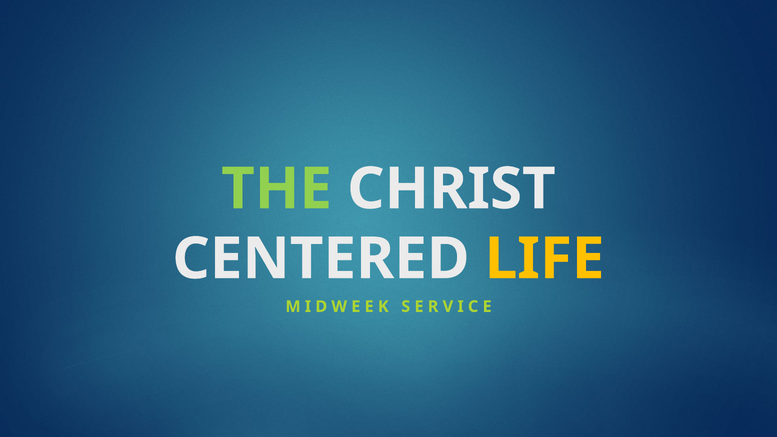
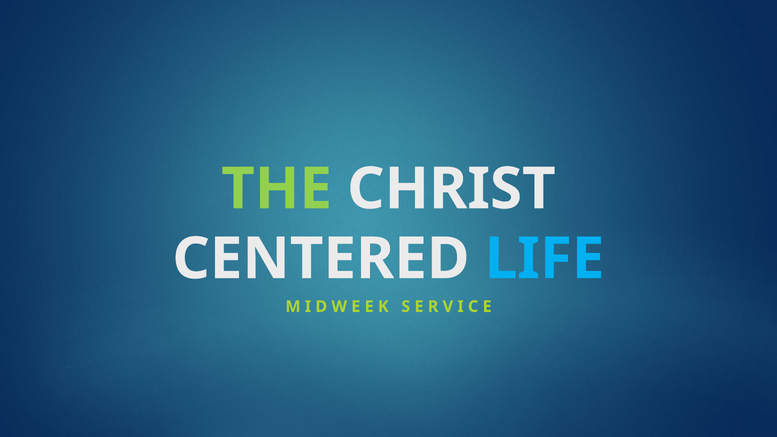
LIFE colour: yellow -> light blue
